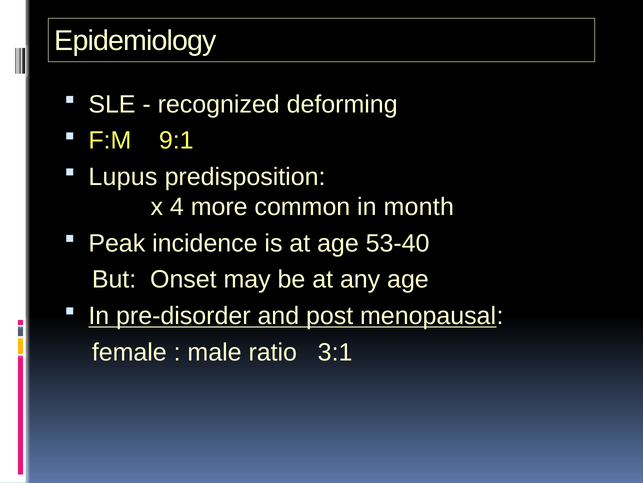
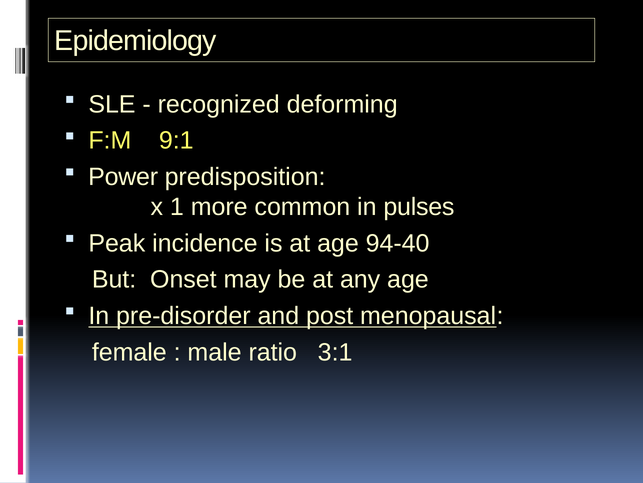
Lupus: Lupus -> Power
4: 4 -> 1
month: month -> pulses
53-40: 53-40 -> 94-40
